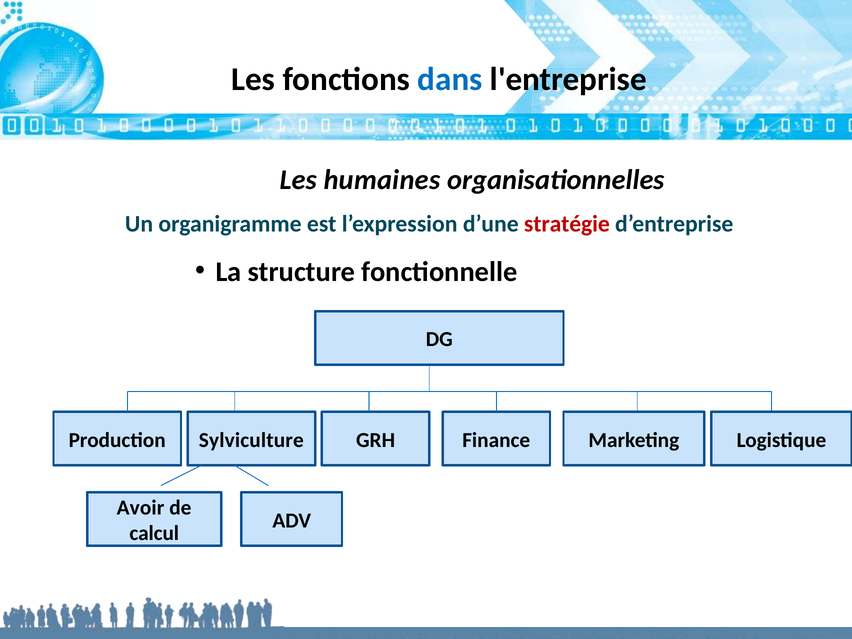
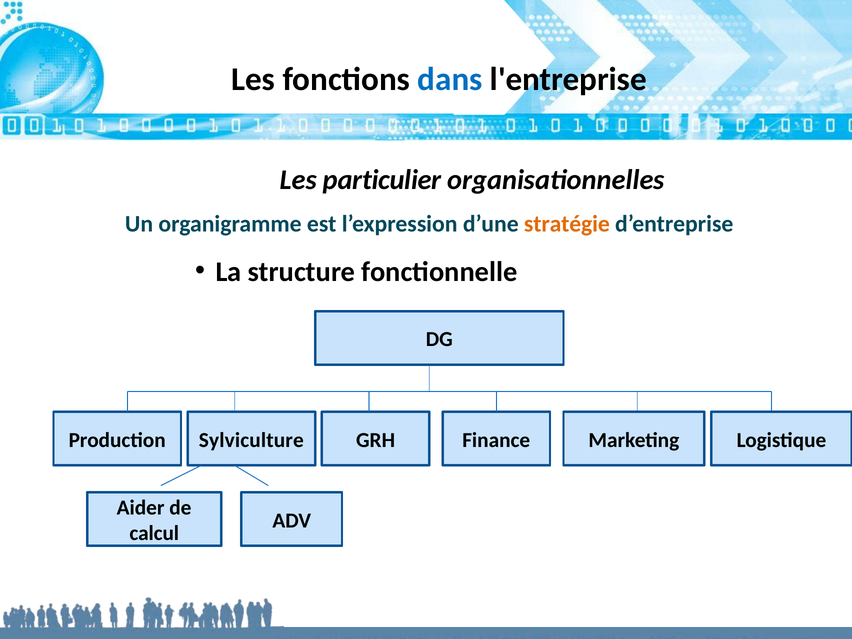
humaines: humaines -> particulier
stratégie colour: red -> orange
Avoir: Avoir -> Aider
